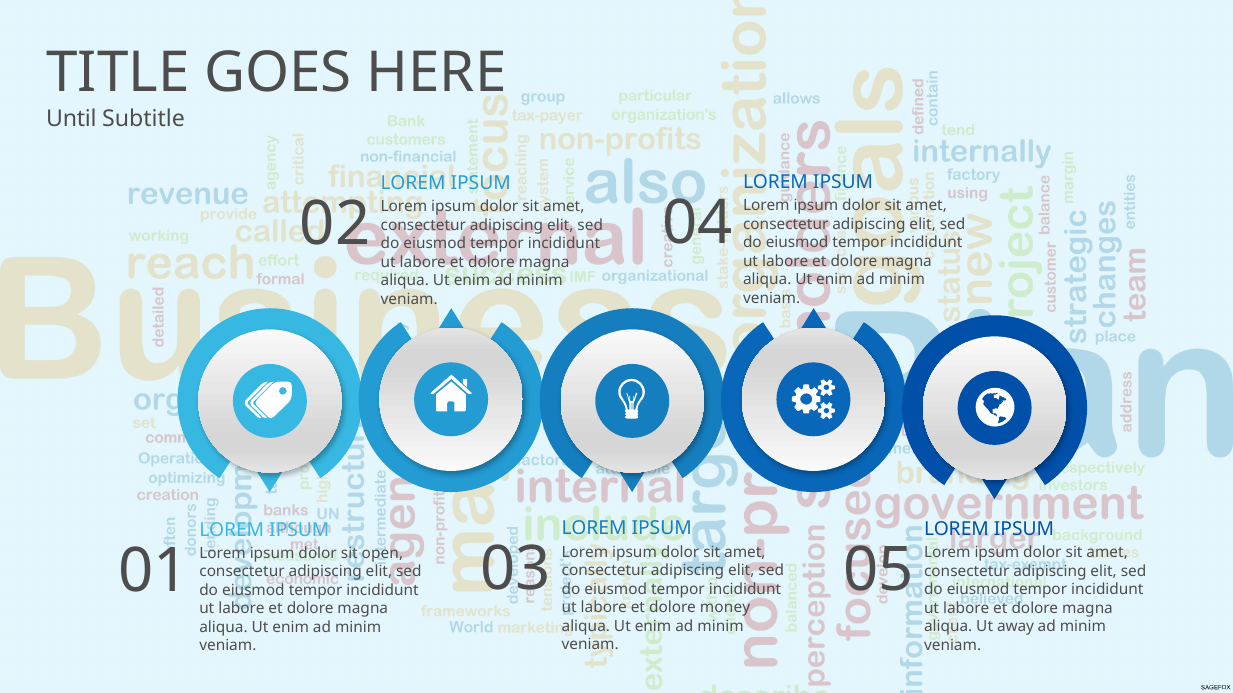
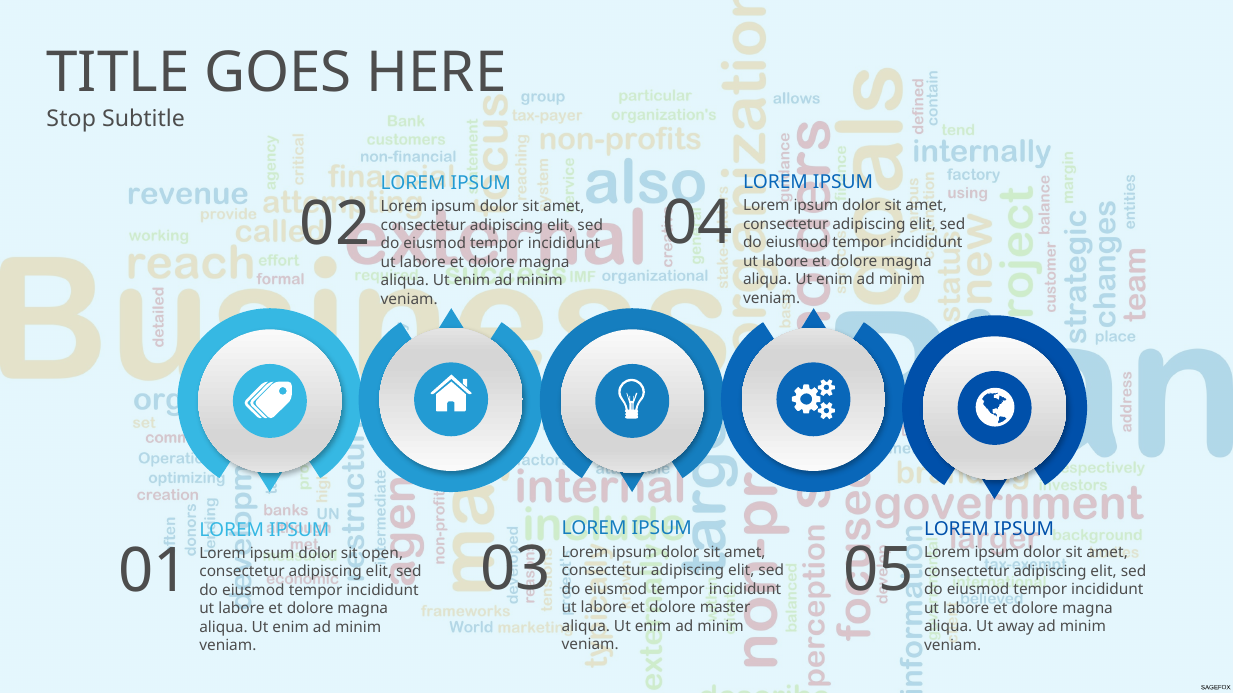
Until: Until -> Stop
money: money -> master
